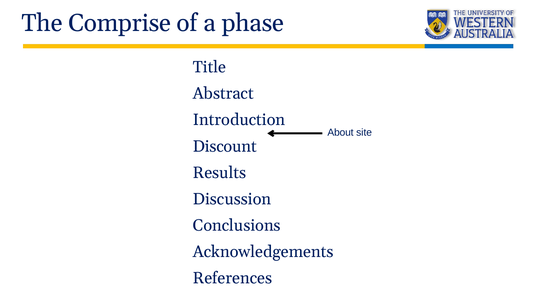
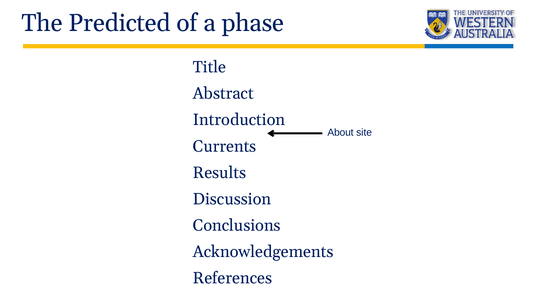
Comprise: Comprise -> Predicted
Discount: Discount -> Currents
